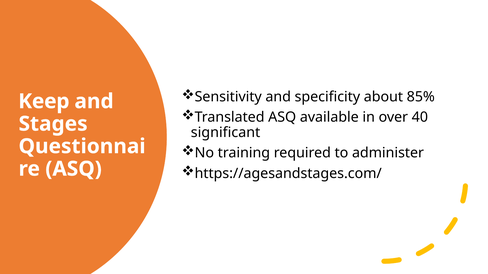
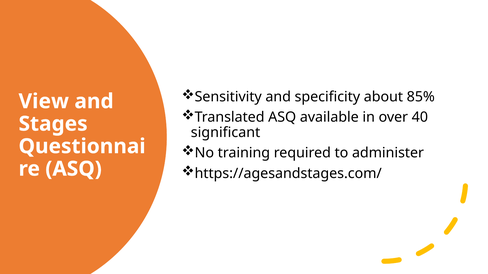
Keep: Keep -> View
